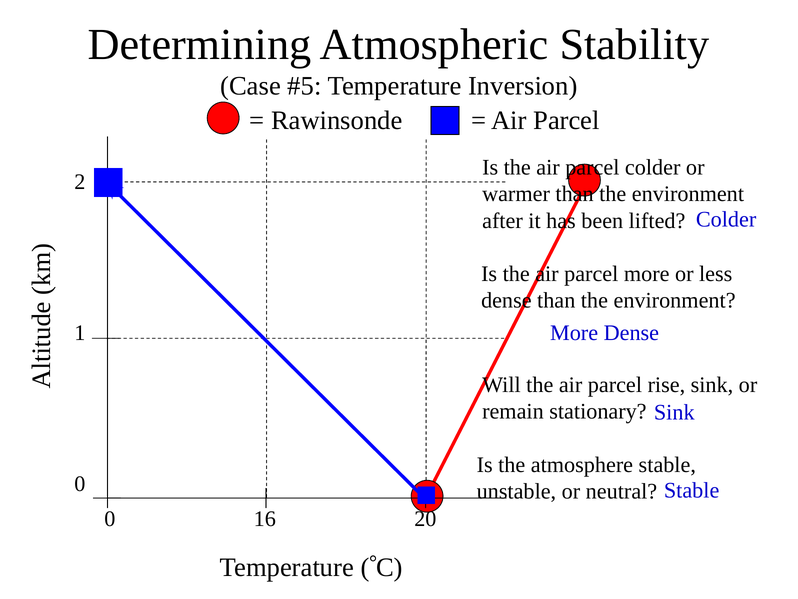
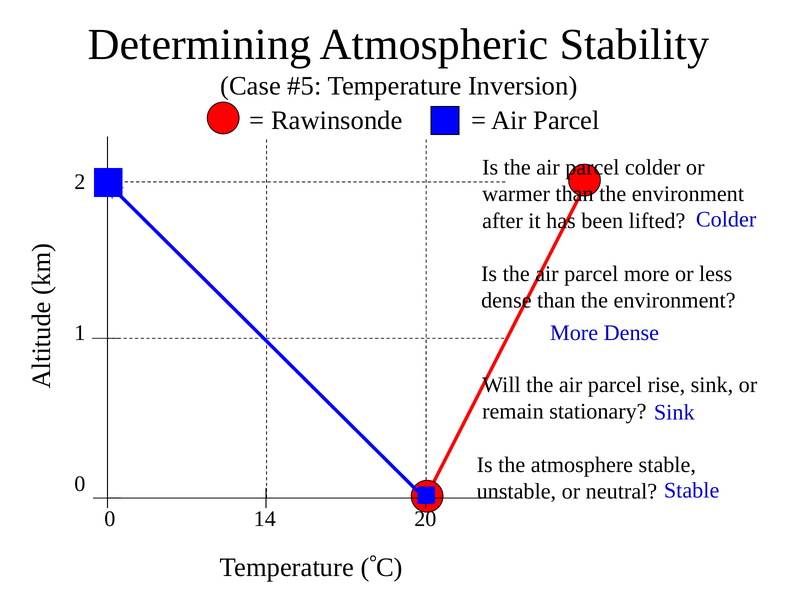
16: 16 -> 14
